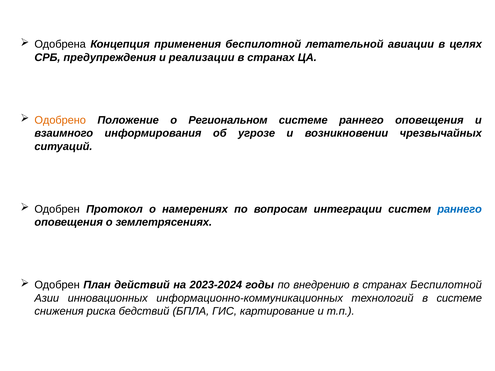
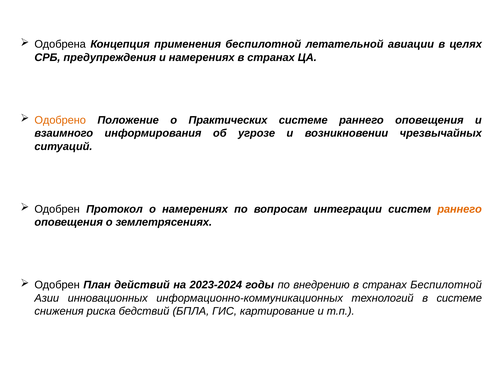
и реализации: реализации -> намерениях
Региональном: Региональном -> Практических
раннего at (460, 209) colour: blue -> orange
